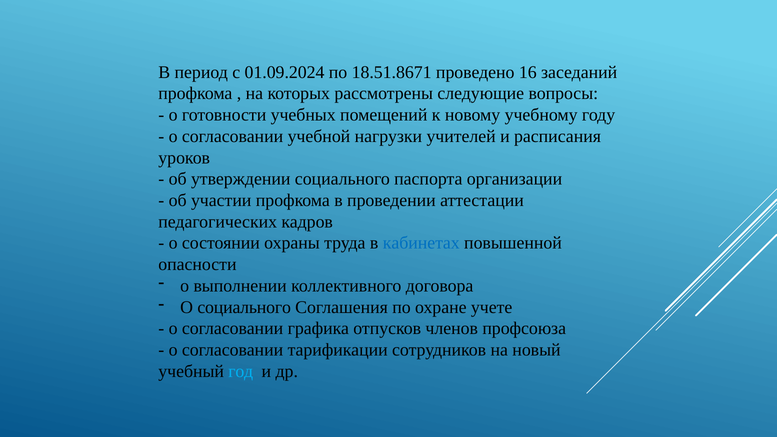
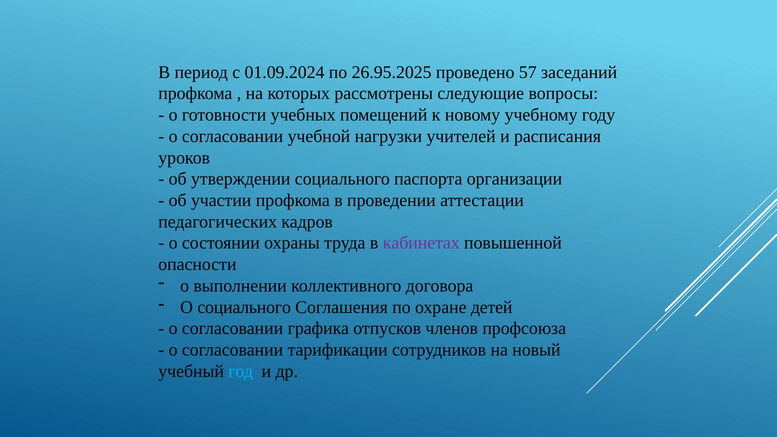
18.51.8671: 18.51.8671 -> 26.95.2025
16: 16 -> 57
кабинетах colour: blue -> purple
учете: учете -> детей
